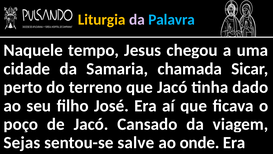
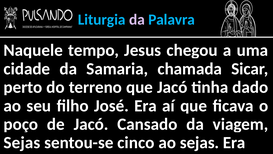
Liturgia colour: yellow -> light blue
salve: salve -> cinco
ao onde: onde -> sejas
